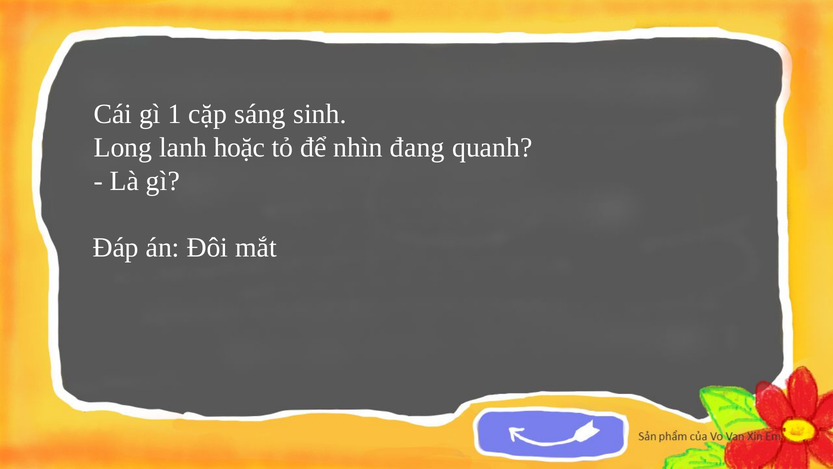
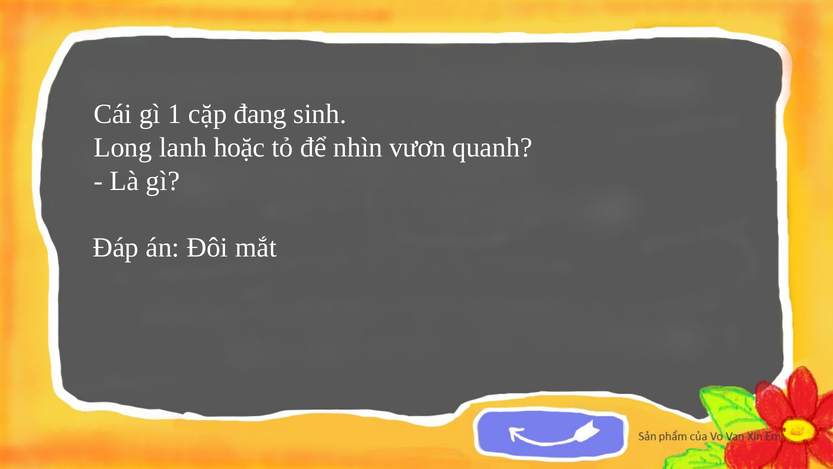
sáng: sáng -> đang
đang: đang -> vươn
